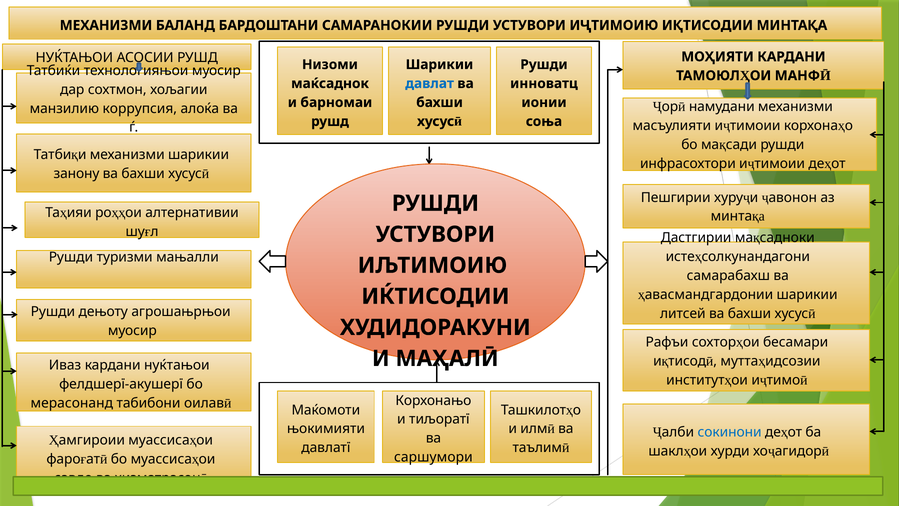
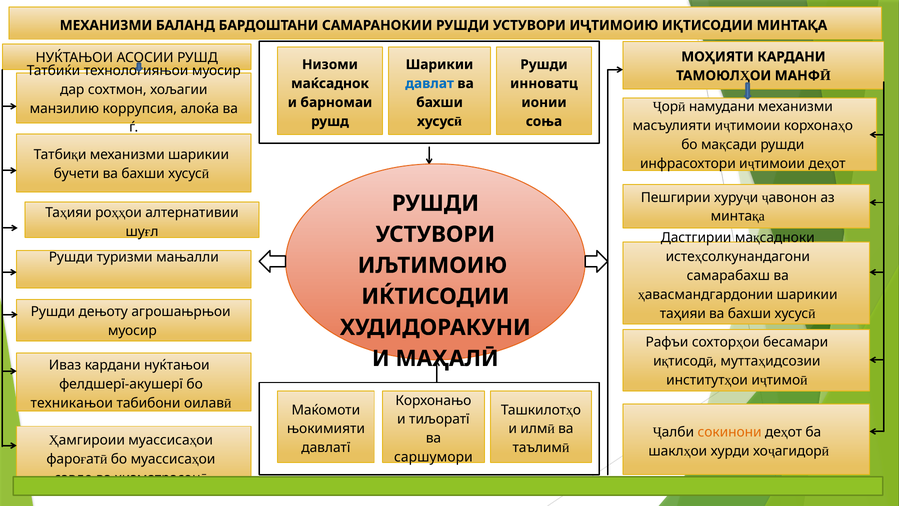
занону: занону -> бучети
литсей: литсей -> таҳияи
мерасонанд: мерасонанд -> техникањои
сокинони colour: blue -> orange
